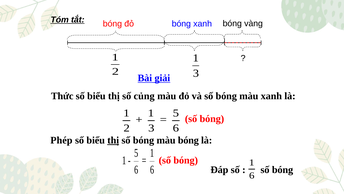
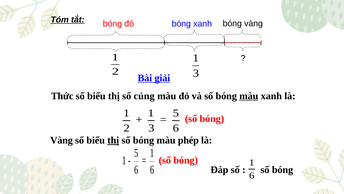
màu at (249, 96) underline: none -> present
Phép at (61, 140): Phép -> Vàng
màu bóng: bóng -> phép
